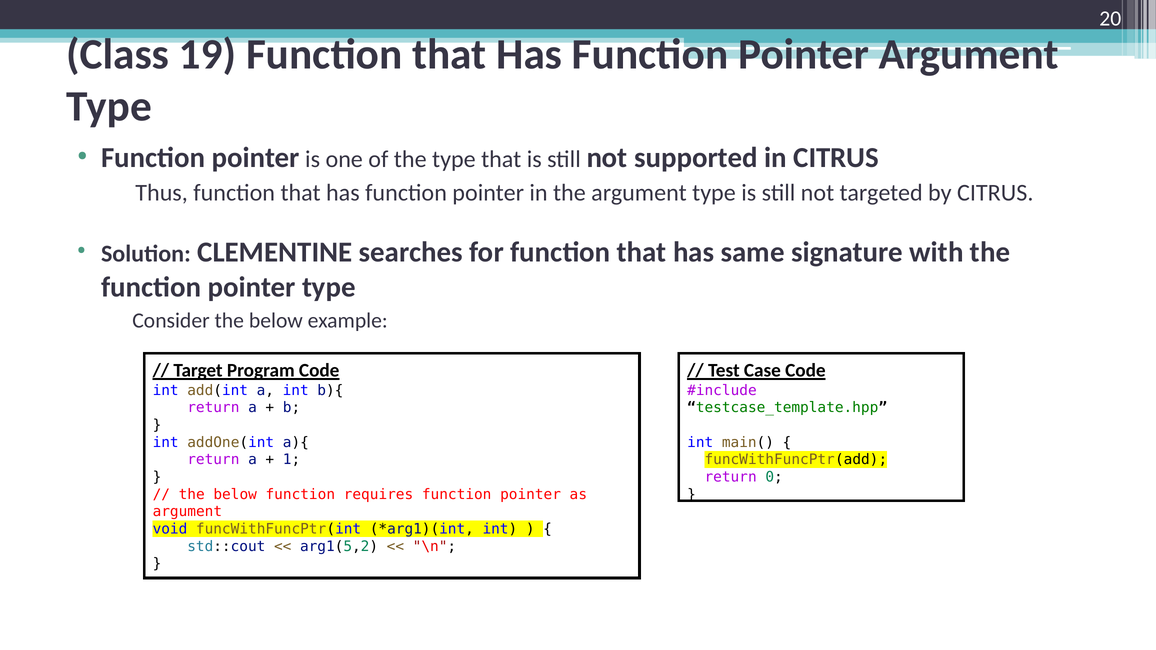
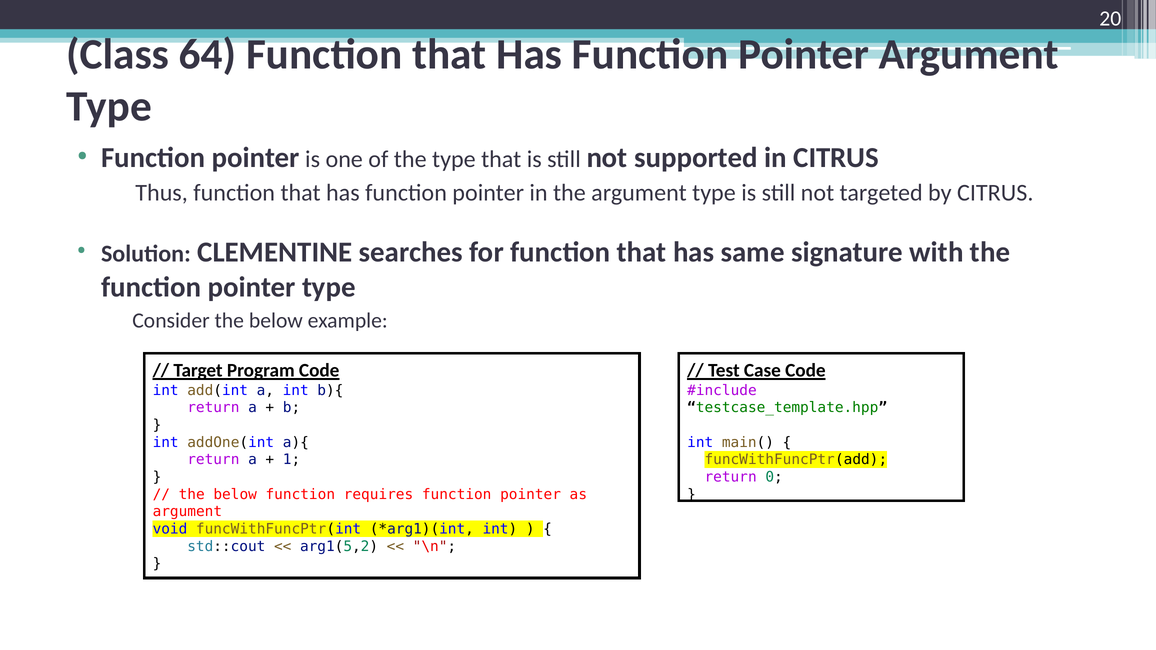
19: 19 -> 64
